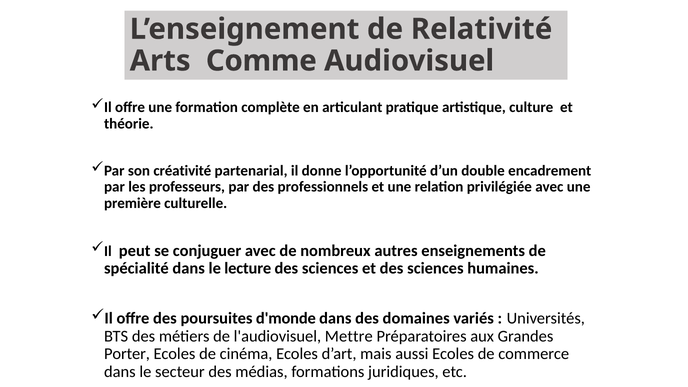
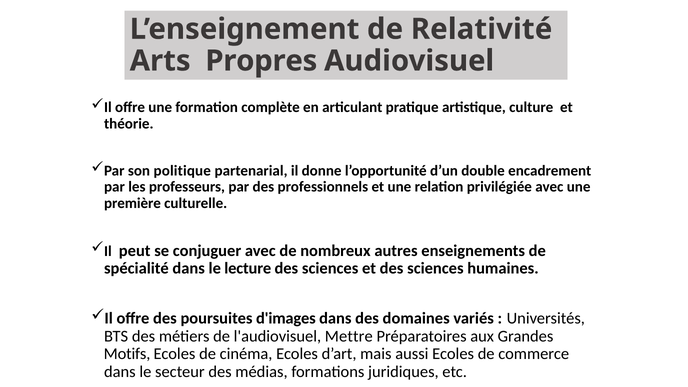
Comme: Comme -> Propres
créativité: créativité -> politique
d'monde: d'monde -> d'images
Porter: Porter -> Motifs
